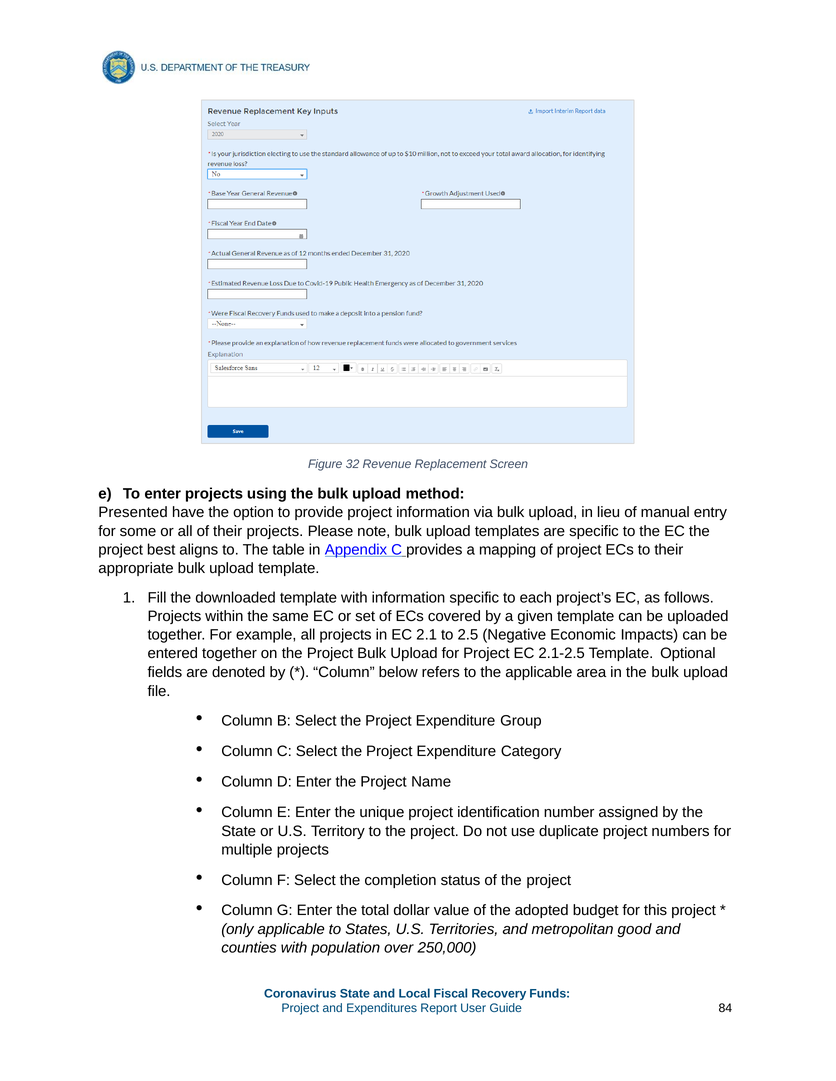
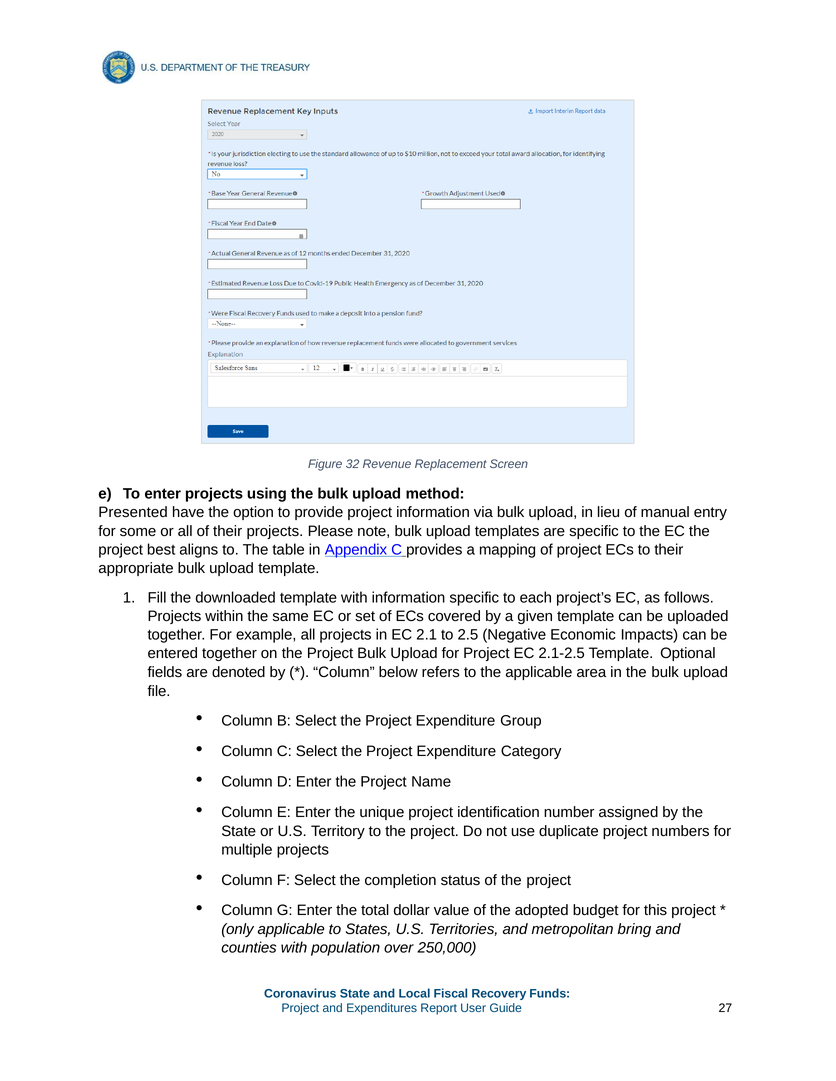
good: good -> bring
84: 84 -> 27
